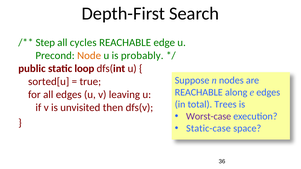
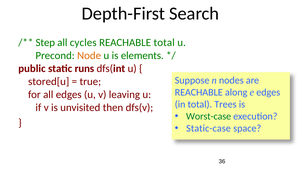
REACHABLE edge: edge -> total
probably: probably -> elements
loop: loop -> runs
sorted[u: sorted[u -> stored[u
Worst-case colour: purple -> green
